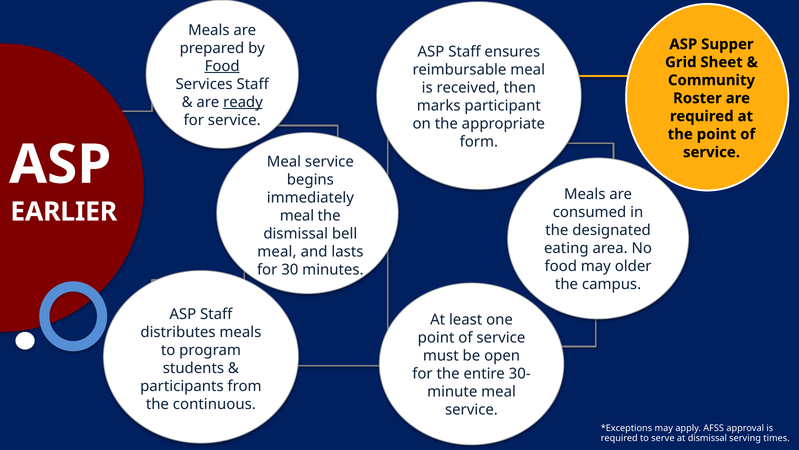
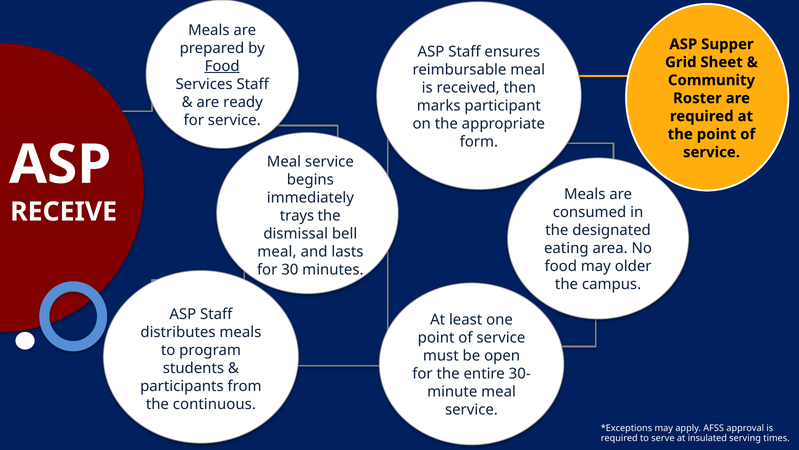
ready underline: present -> none
EARLIER: EARLIER -> RECEIVE
meal at (297, 215): meal -> trays
at dismissal: dismissal -> insulated
